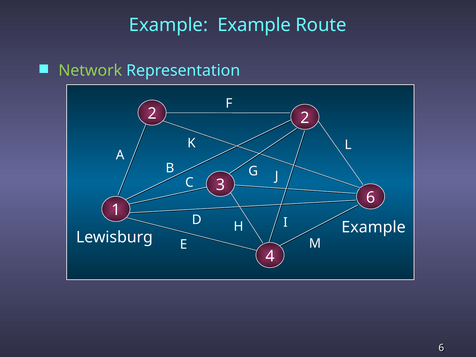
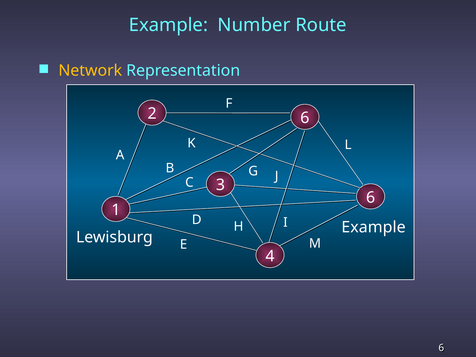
Example Example: Example -> Number
Network colour: light green -> yellow
2 2: 2 -> 6
